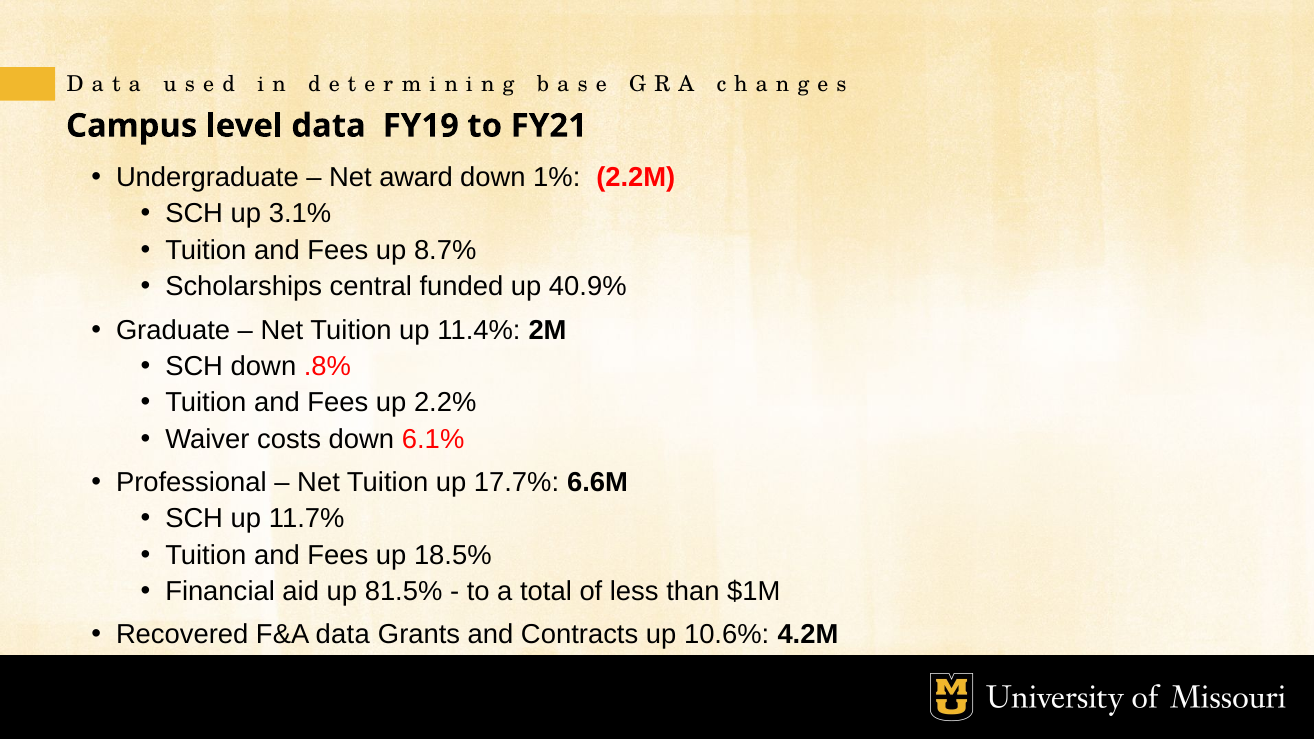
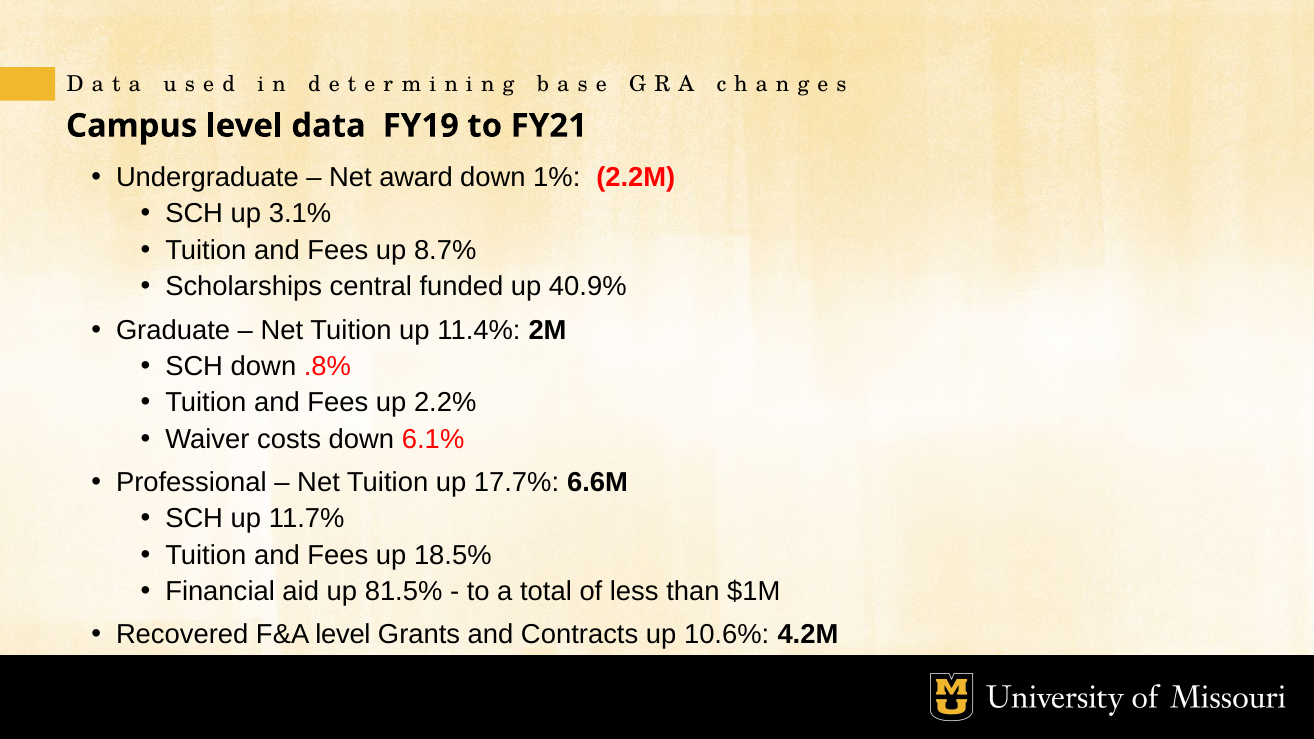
F&A data: data -> level
